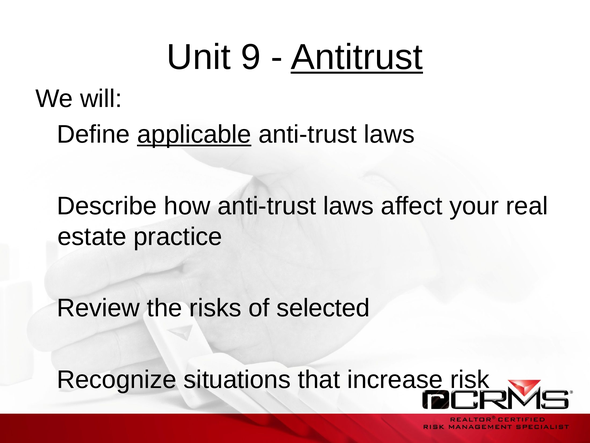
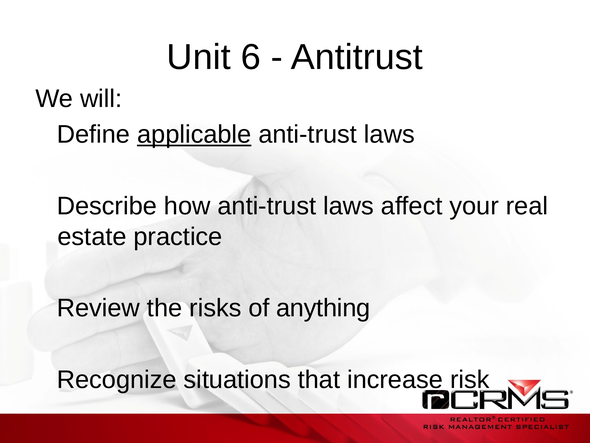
9: 9 -> 6
Antitrust underline: present -> none
selected: selected -> anything
